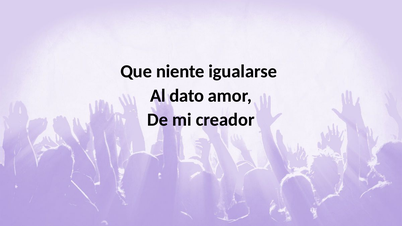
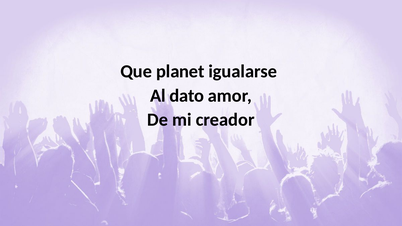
niente: niente -> planet
